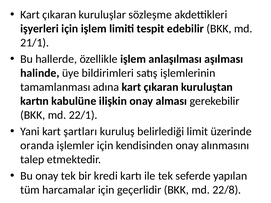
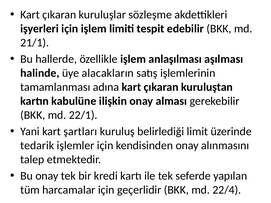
bildirimleri: bildirimleri -> alacakların
oranda: oranda -> tedarik
22/8: 22/8 -> 22/4
